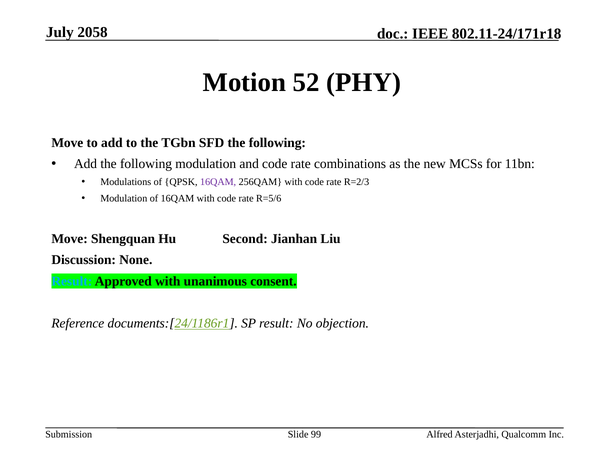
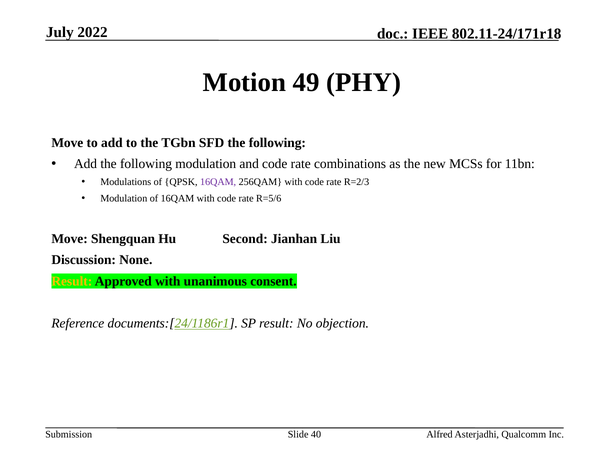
2058: 2058 -> 2022
52: 52 -> 49
Result at (72, 281) colour: light blue -> yellow
99: 99 -> 40
